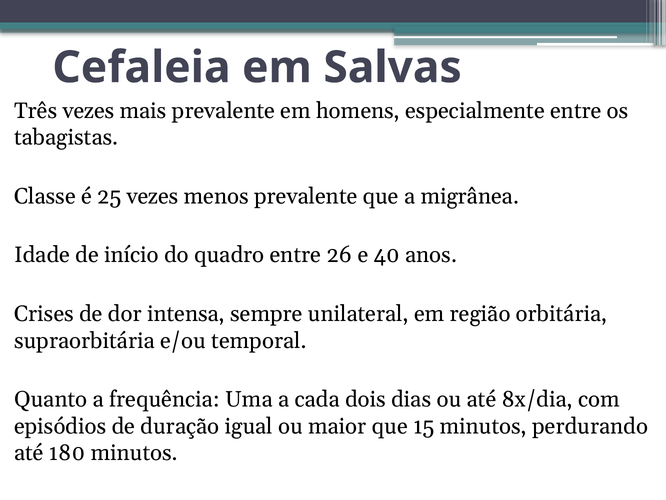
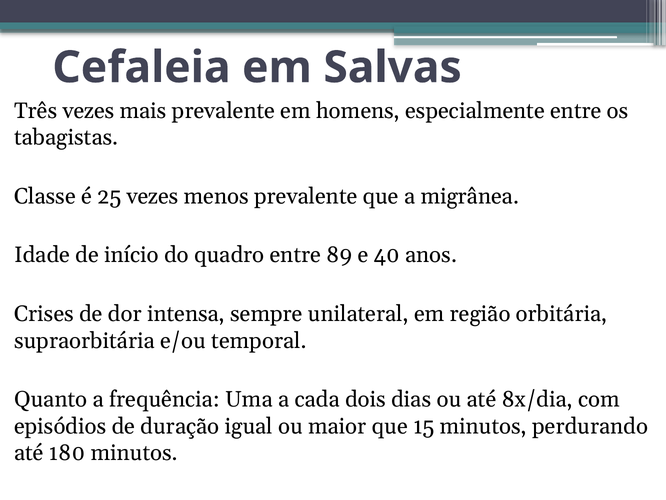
26: 26 -> 89
